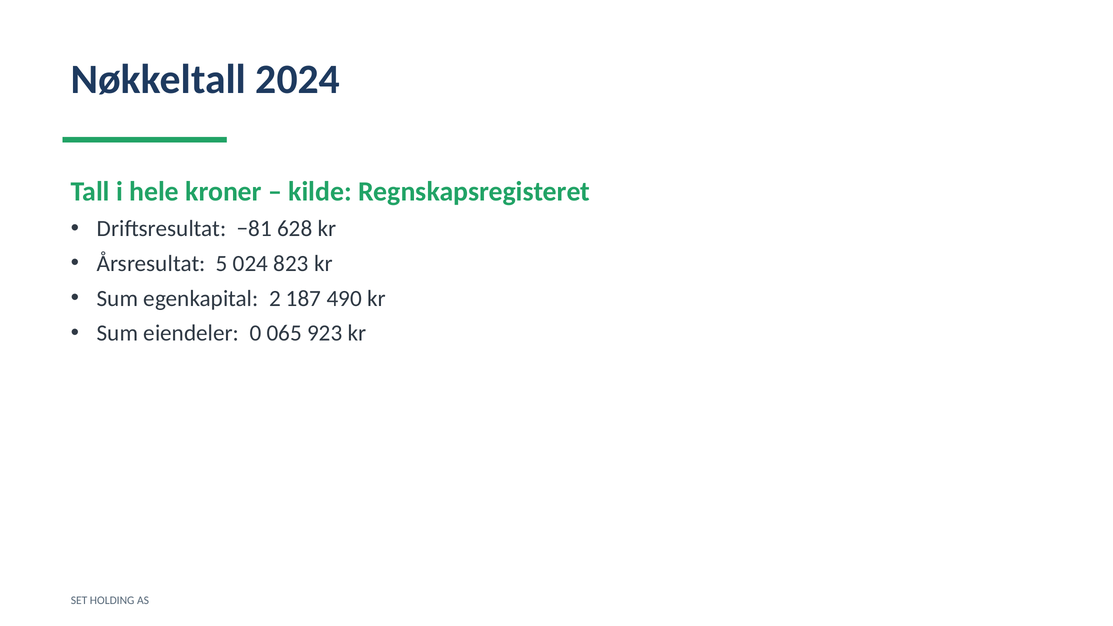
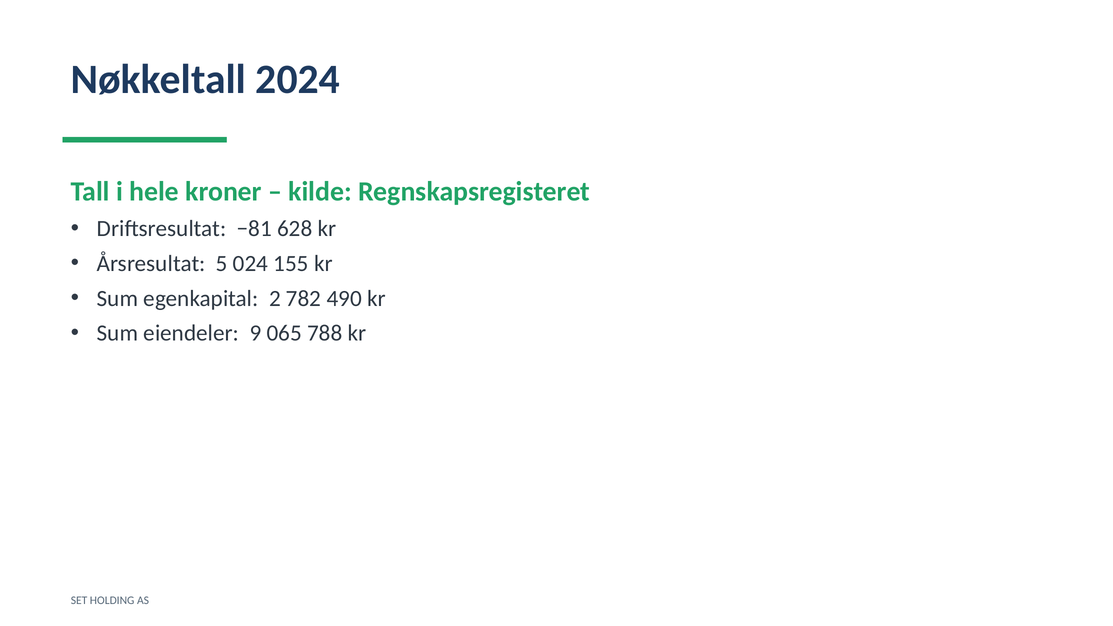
823: 823 -> 155
187: 187 -> 782
0: 0 -> 9
923: 923 -> 788
